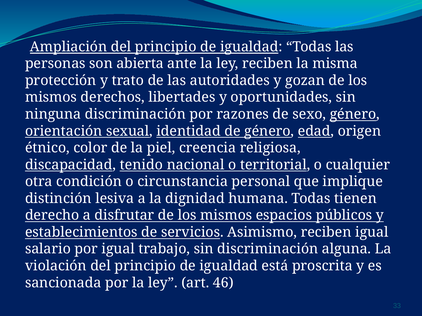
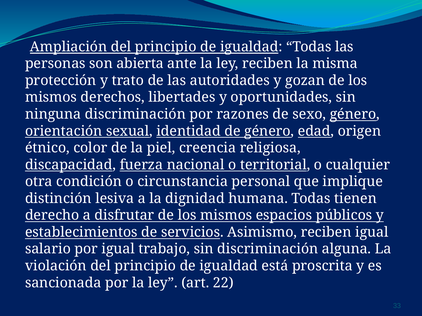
tenido: tenido -> fuerza
46: 46 -> 22
